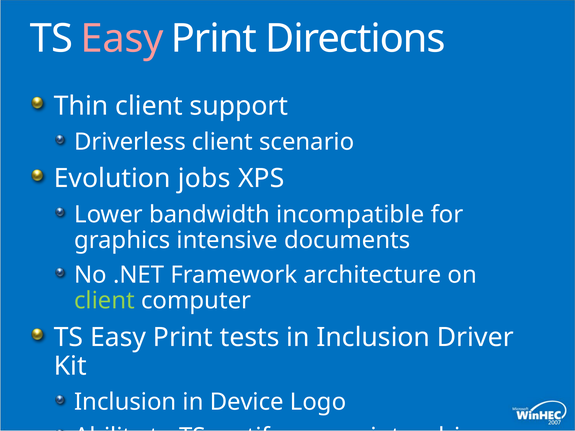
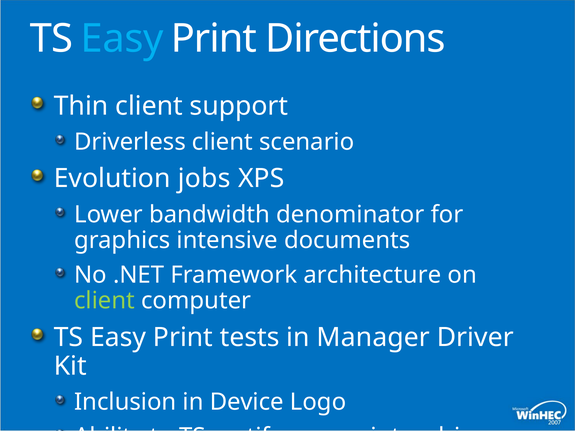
Easy at (122, 39) colour: pink -> light blue
incompatible: incompatible -> denominator
in Inclusion: Inclusion -> Manager
